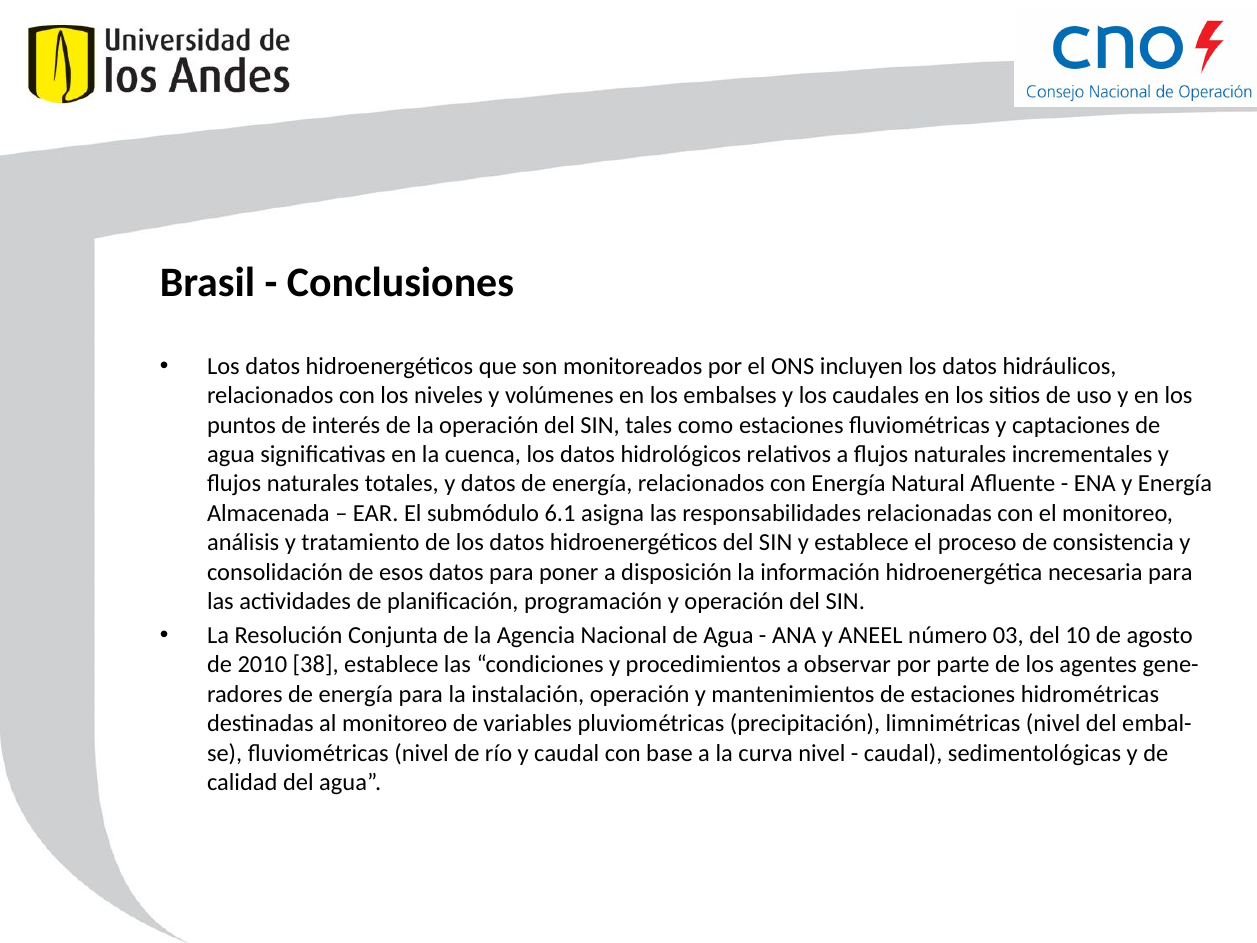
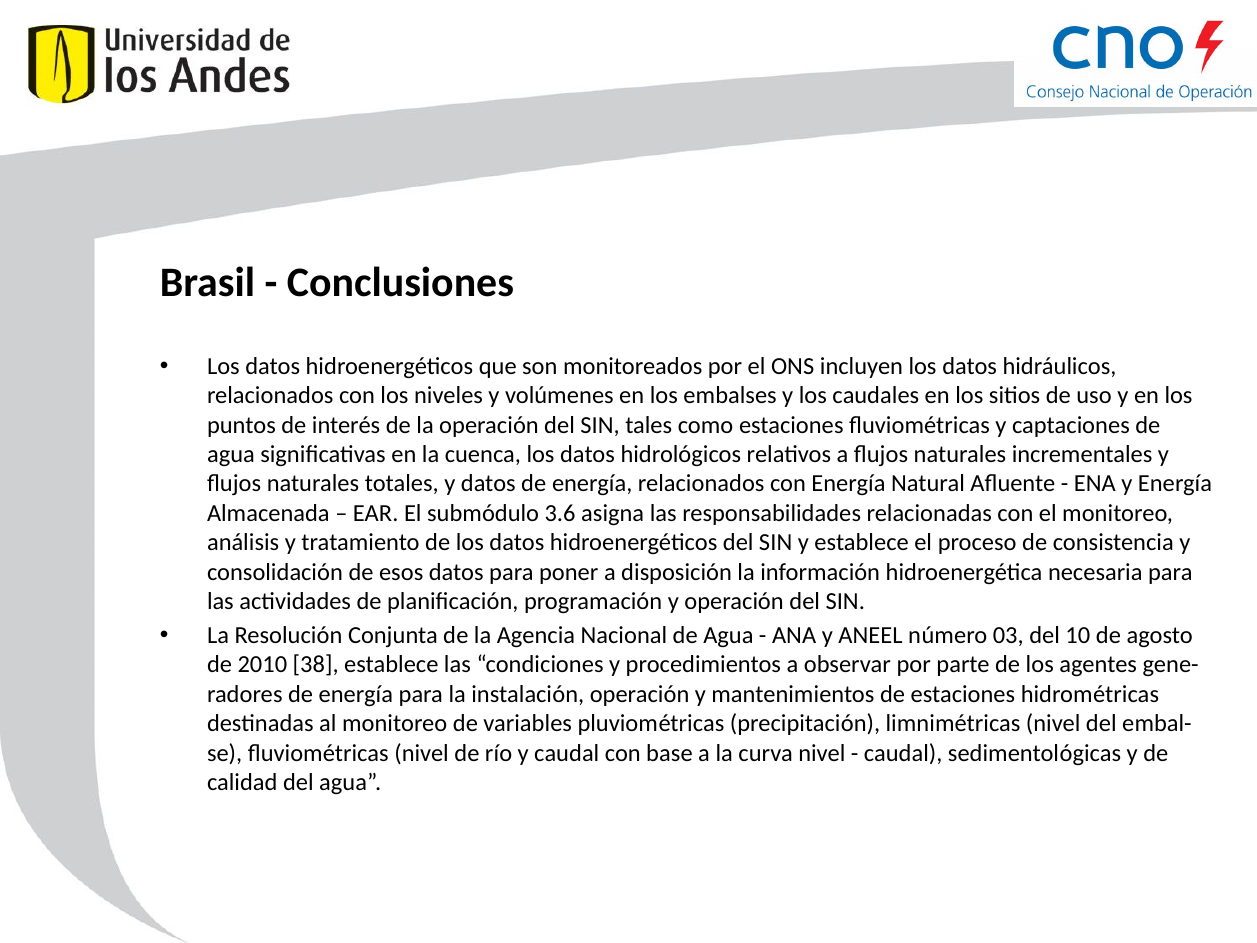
6.1: 6.1 -> 3.6
